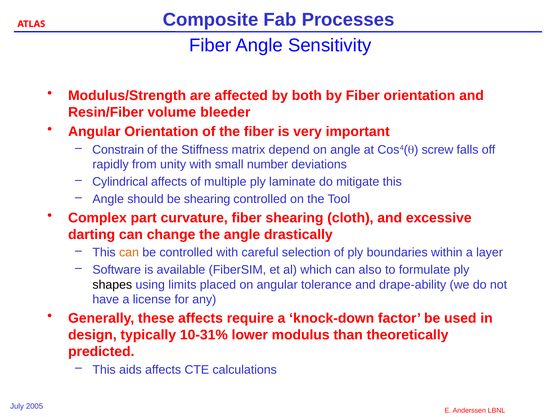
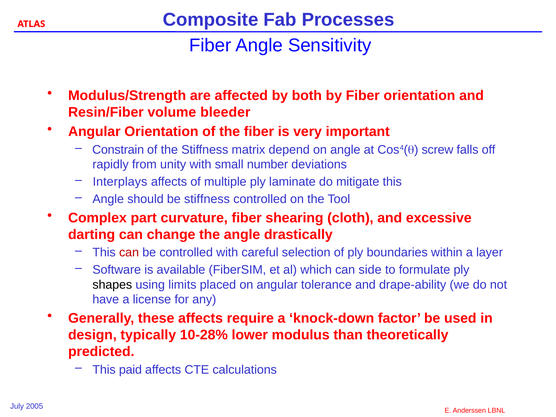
Cylindrical: Cylindrical -> Interplays
be shearing: shearing -> stiffness
can at (129, 253) colour: orange -> red
also: also -> side
10-31%: 10-31% -> 10-28%
aids: aids -> paid
